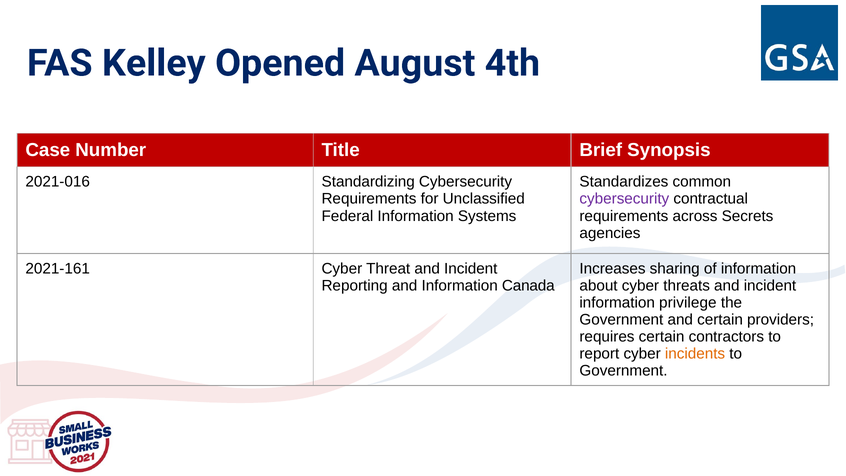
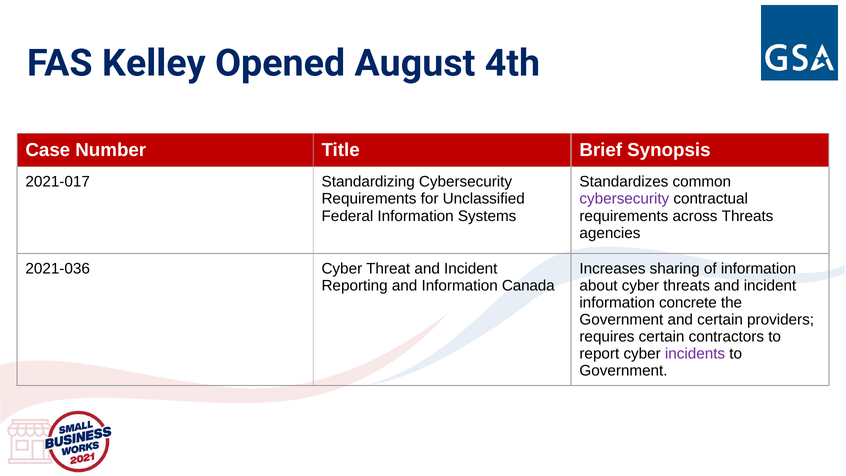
2021-016: 2021-016 -> 2021-017
across Secrets: Secrets -> Threats
2021-161: 2021-161 -> 2021-036
privilege: privilege -> concrete
incidents colour: orange -> purple
